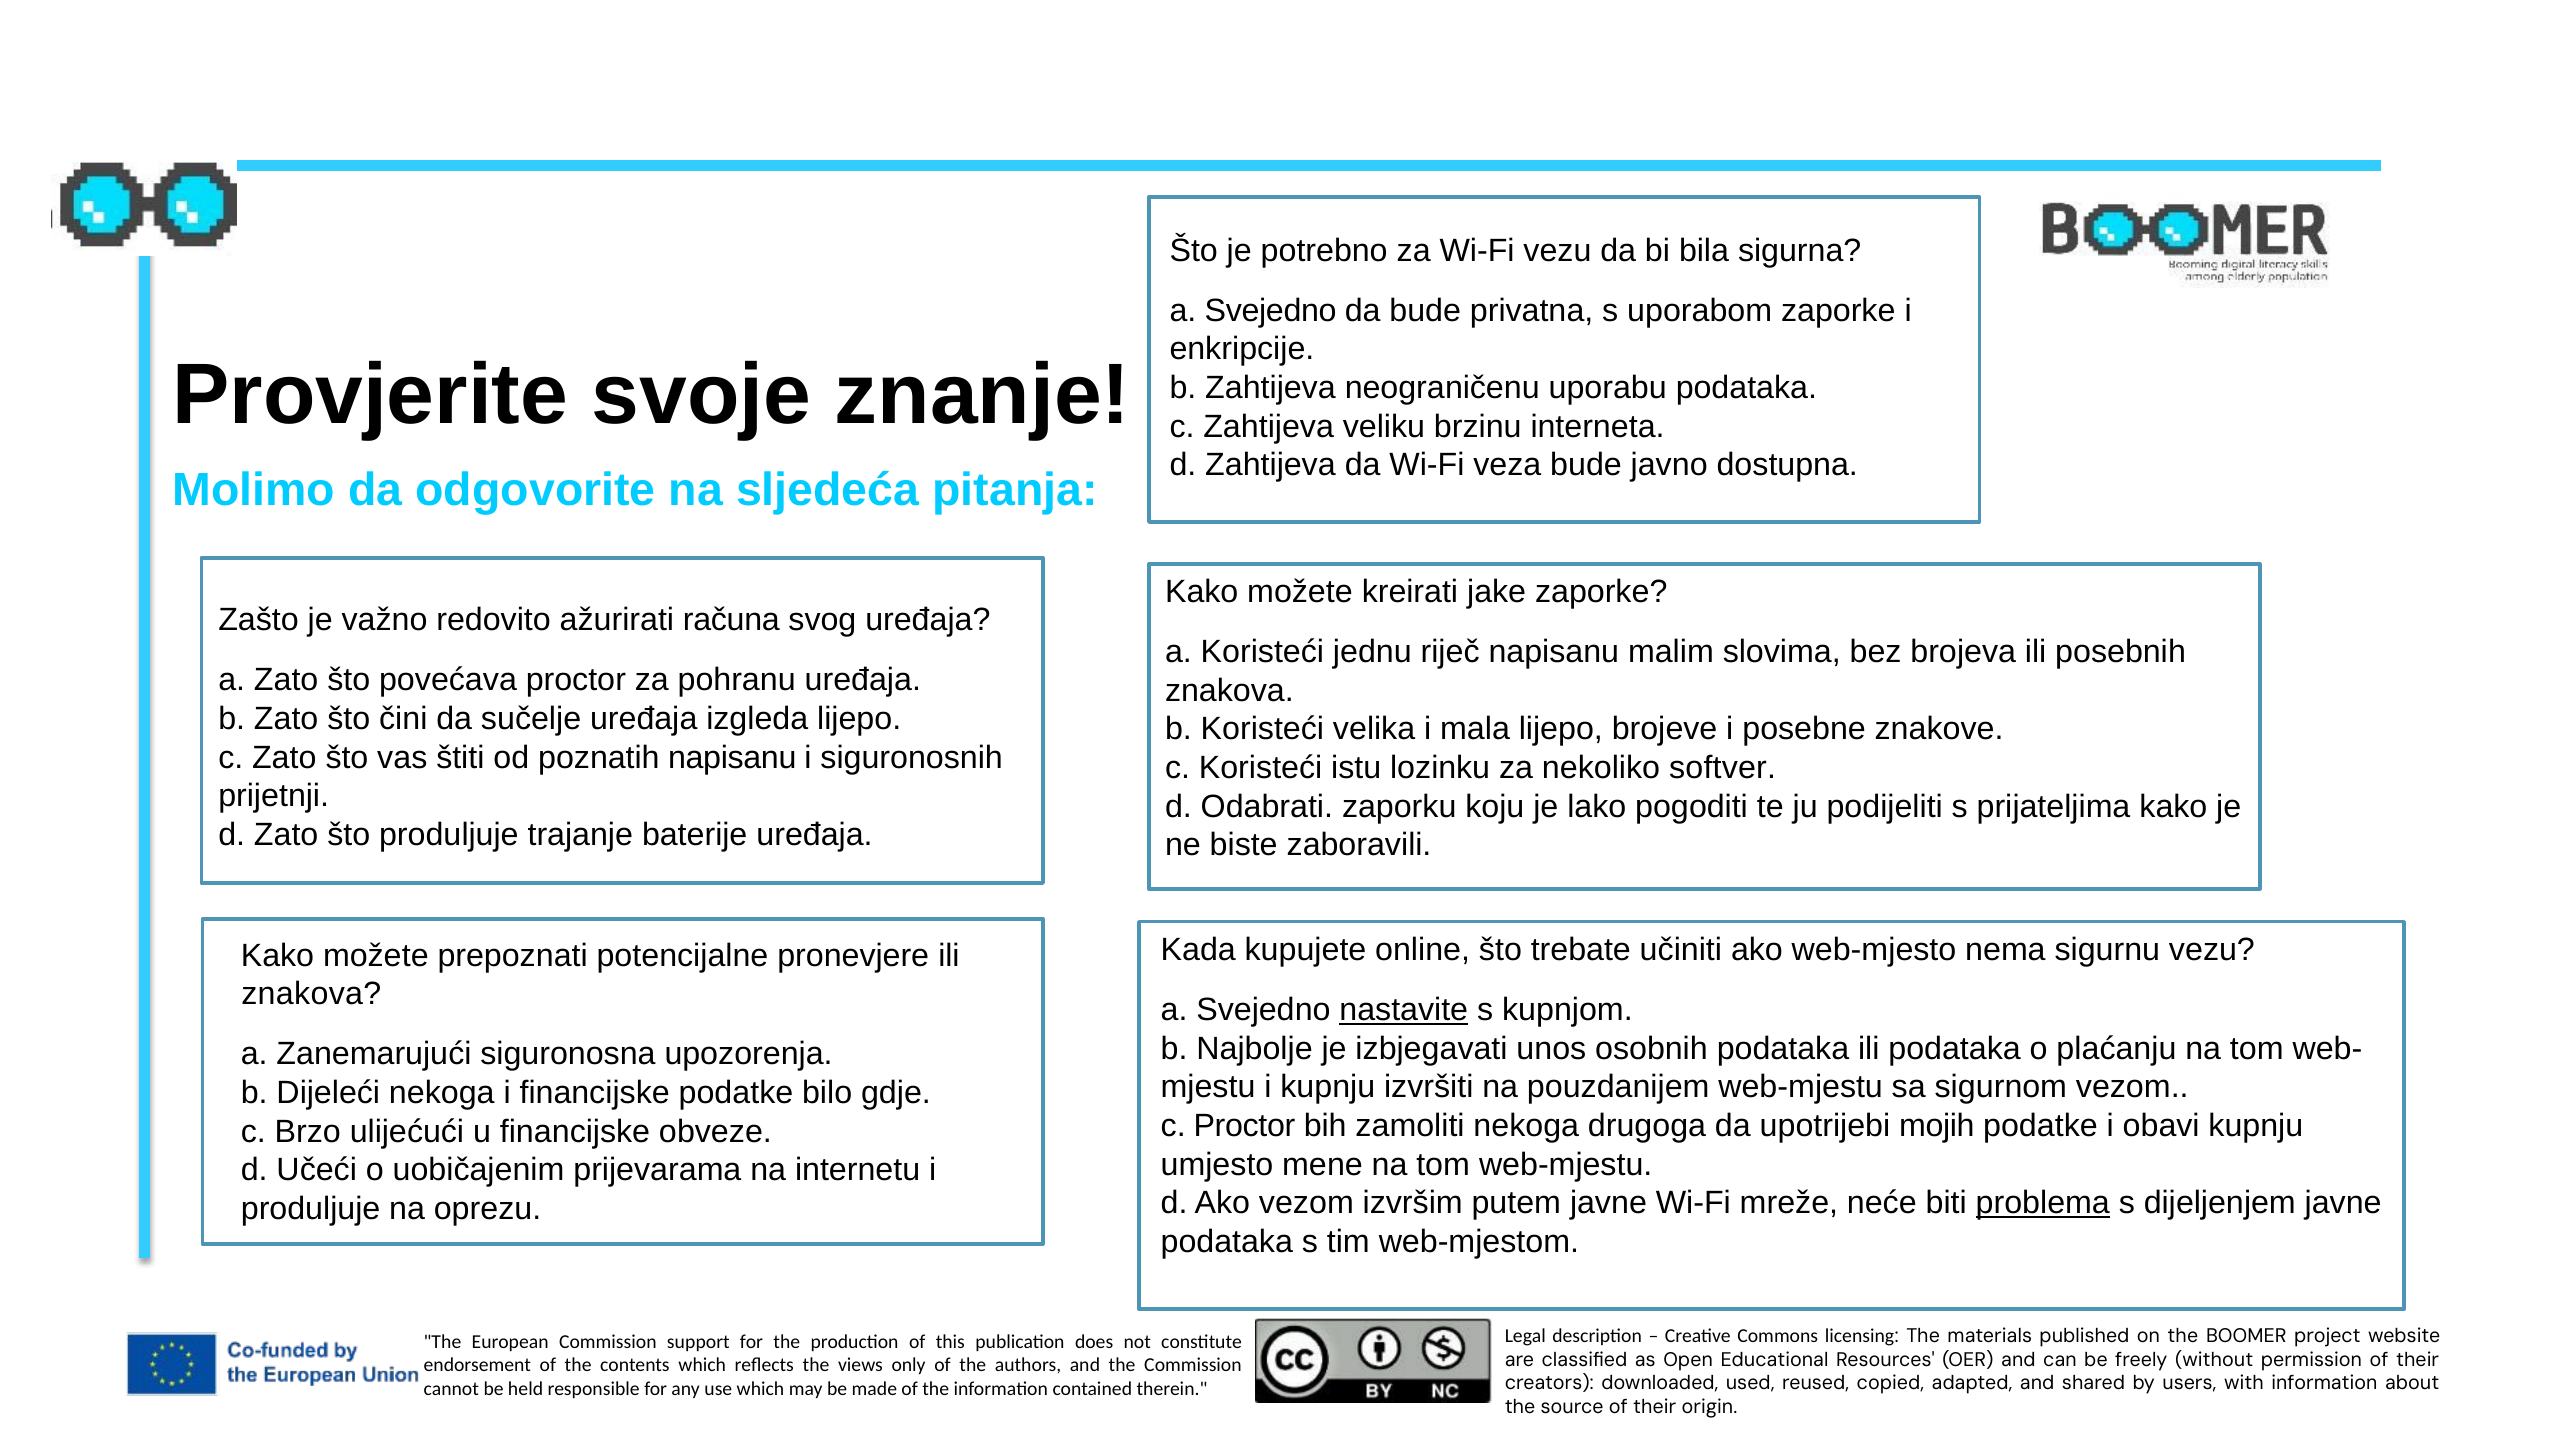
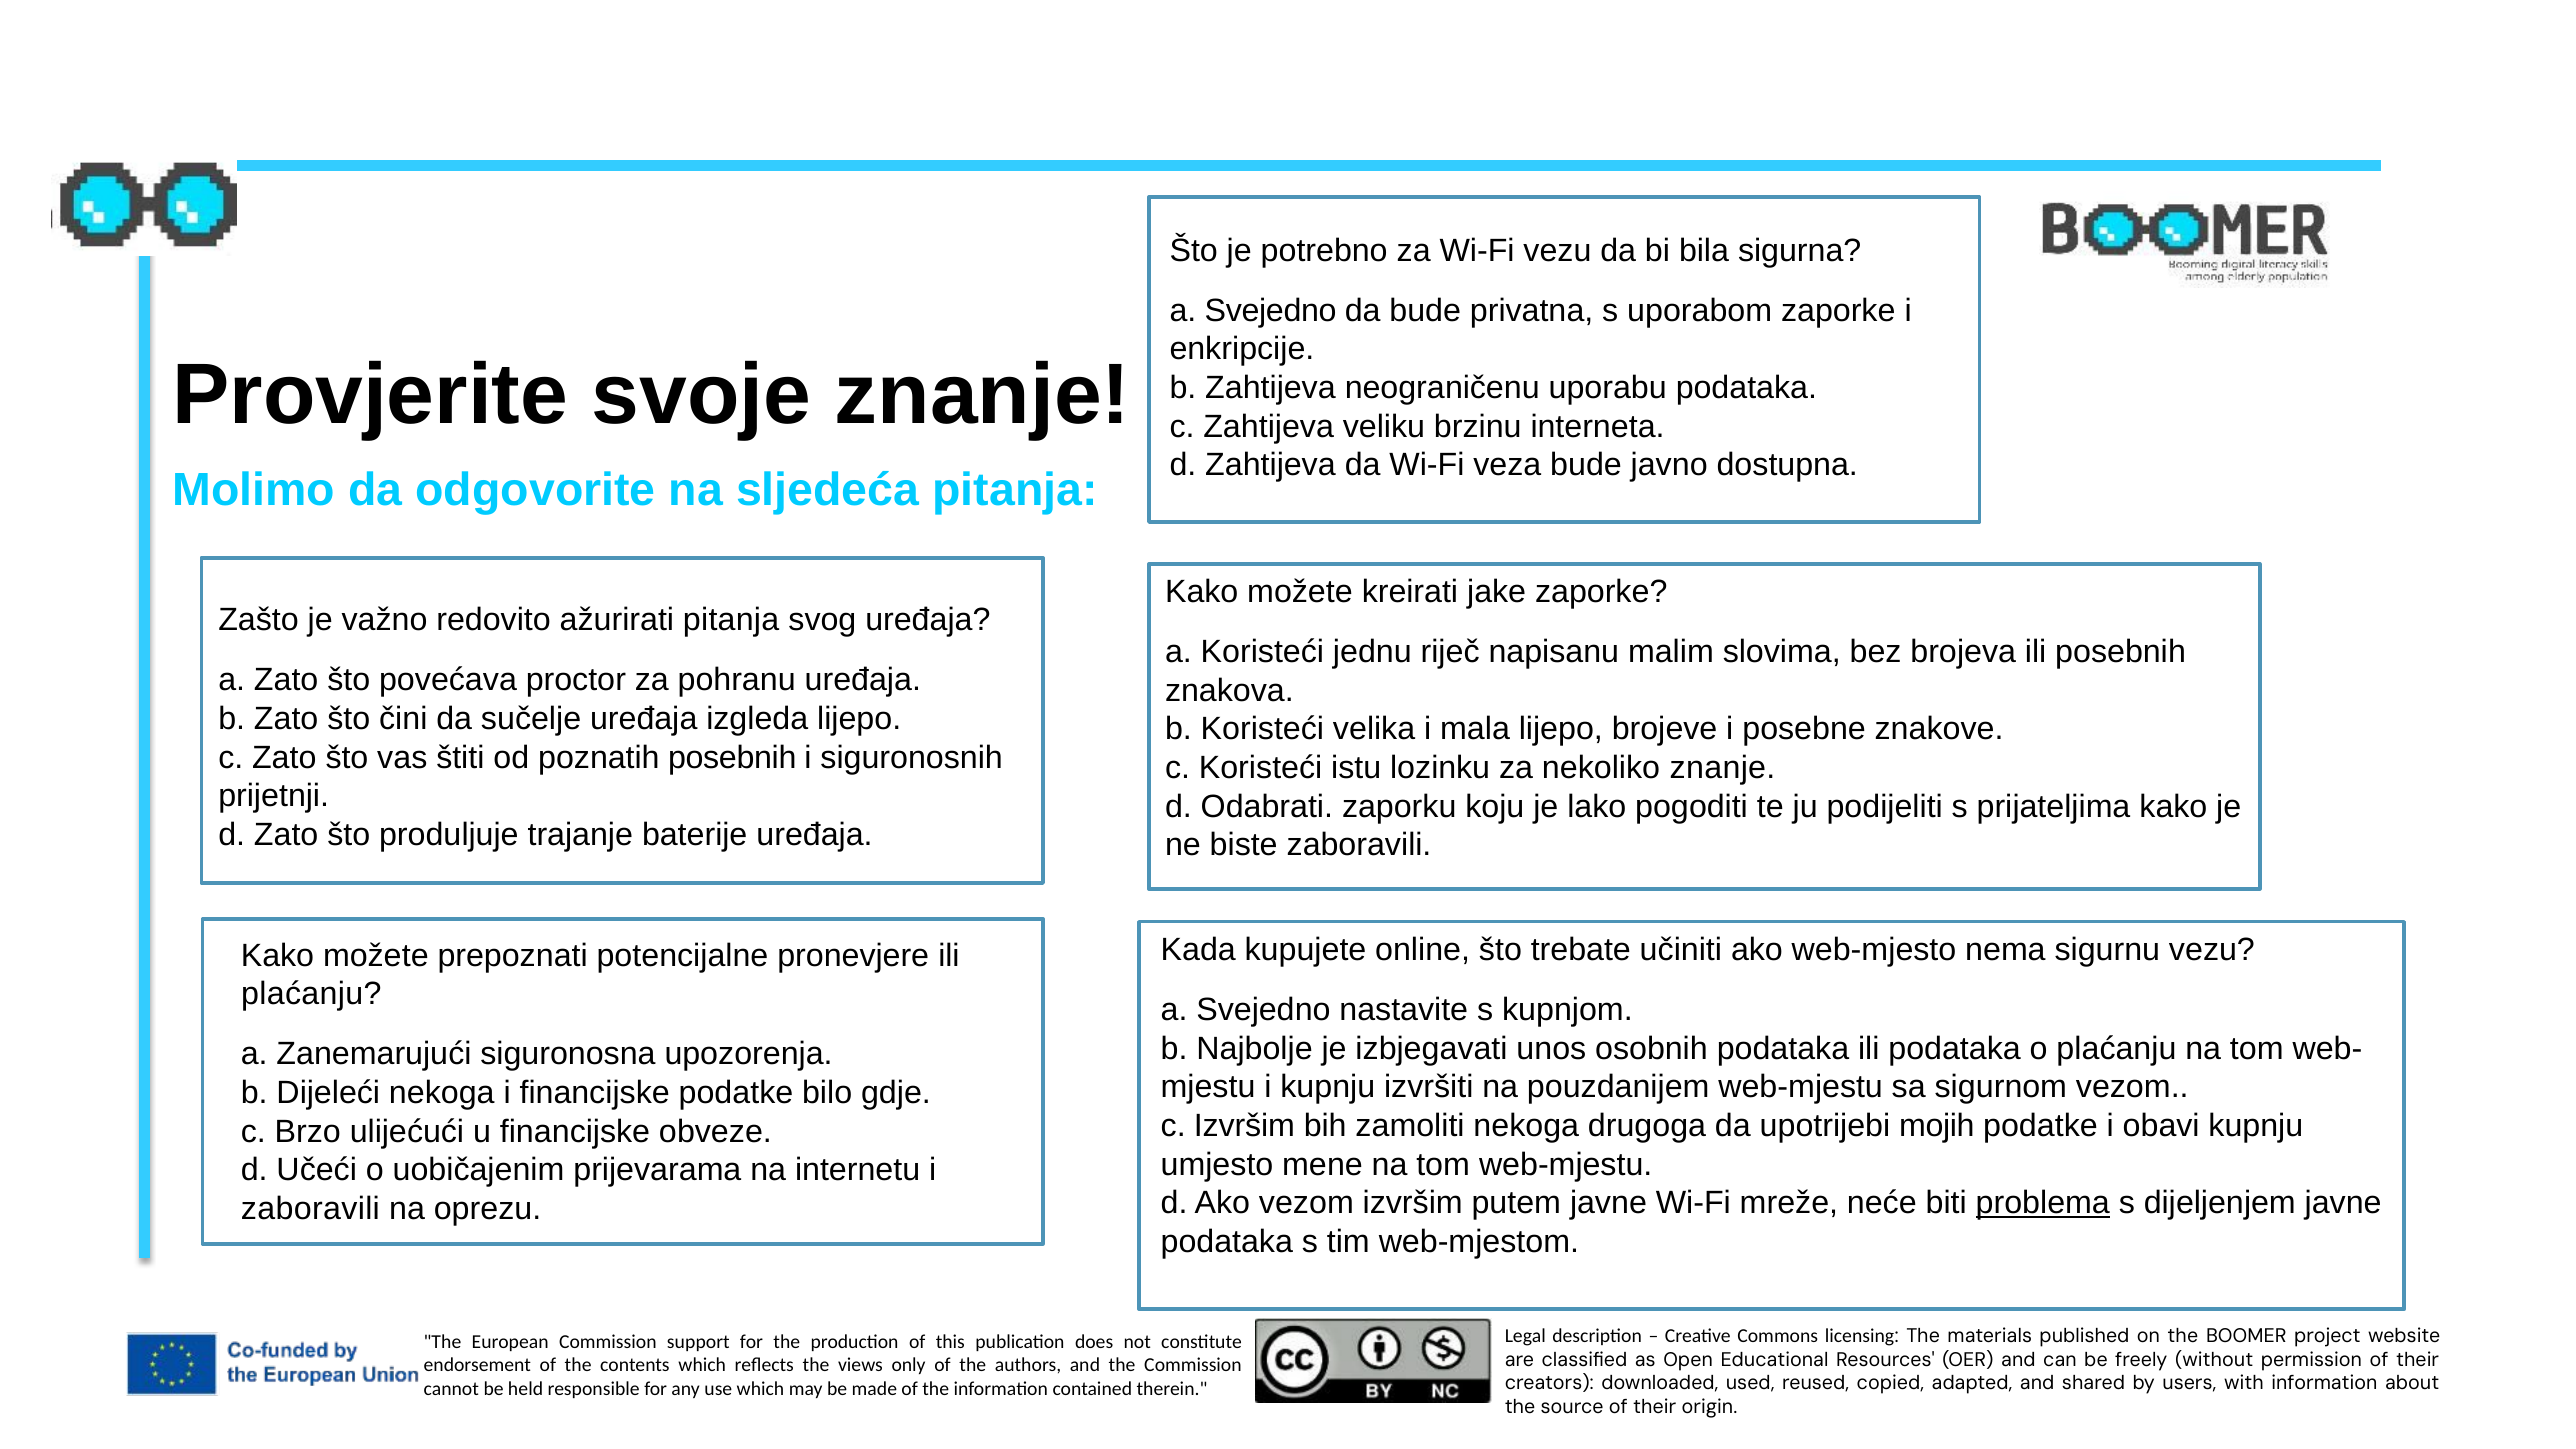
ažurirati računa: računa -> pitanja
poznatih napisanu: napisanu -> posebnih
nekoliko softver: softver -> znanje
znakova at (311, 994): znakova -> plaćanju
nastavite underline: present -> none
c Proctor: Proctor -> Izvršim
produljuje at (311, 1209): produljuje -> zaboravili
